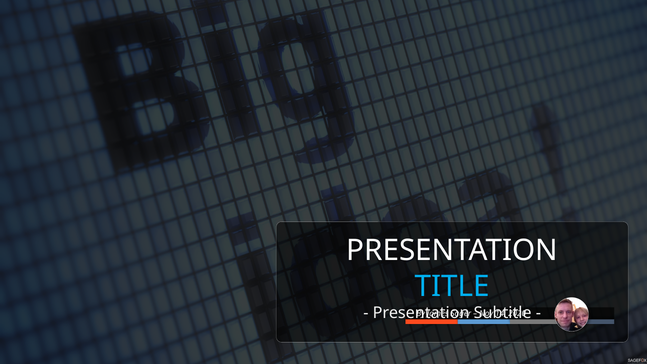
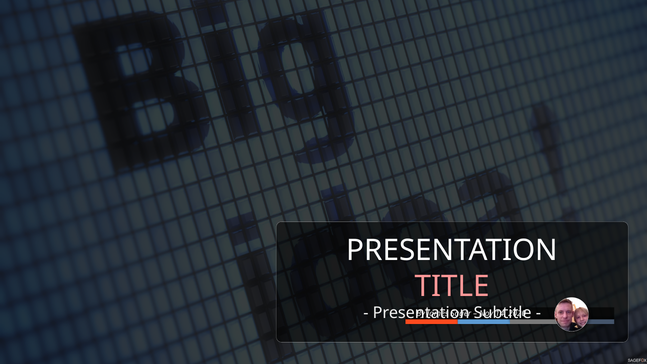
TITLE colour: light blue -> pink
